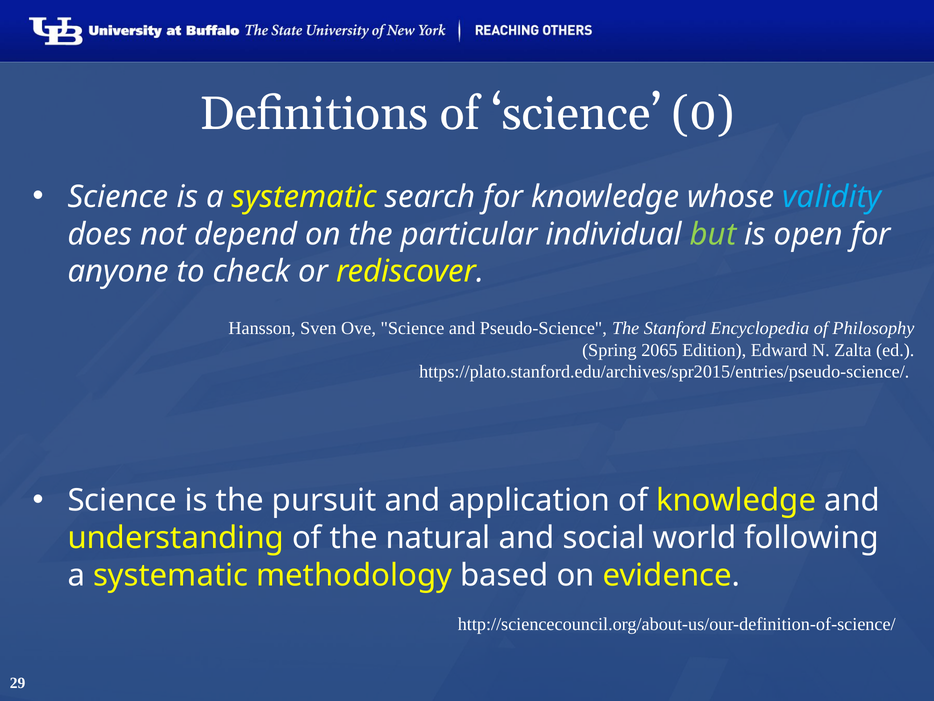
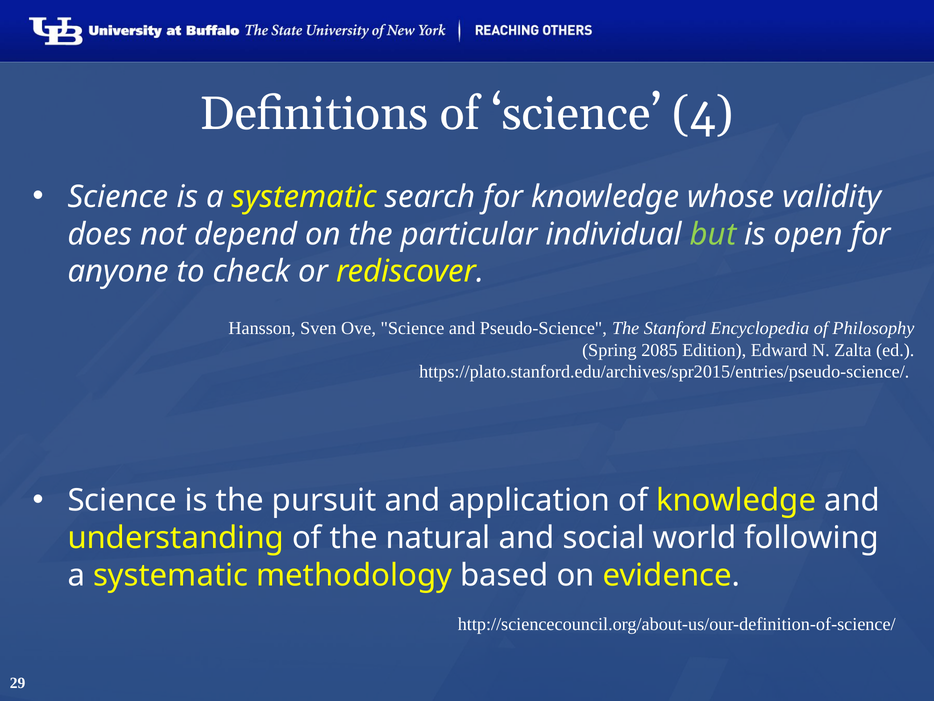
0: 0 -> 4
validity colour: light blue -> white
2065: 2065 -> 2085
